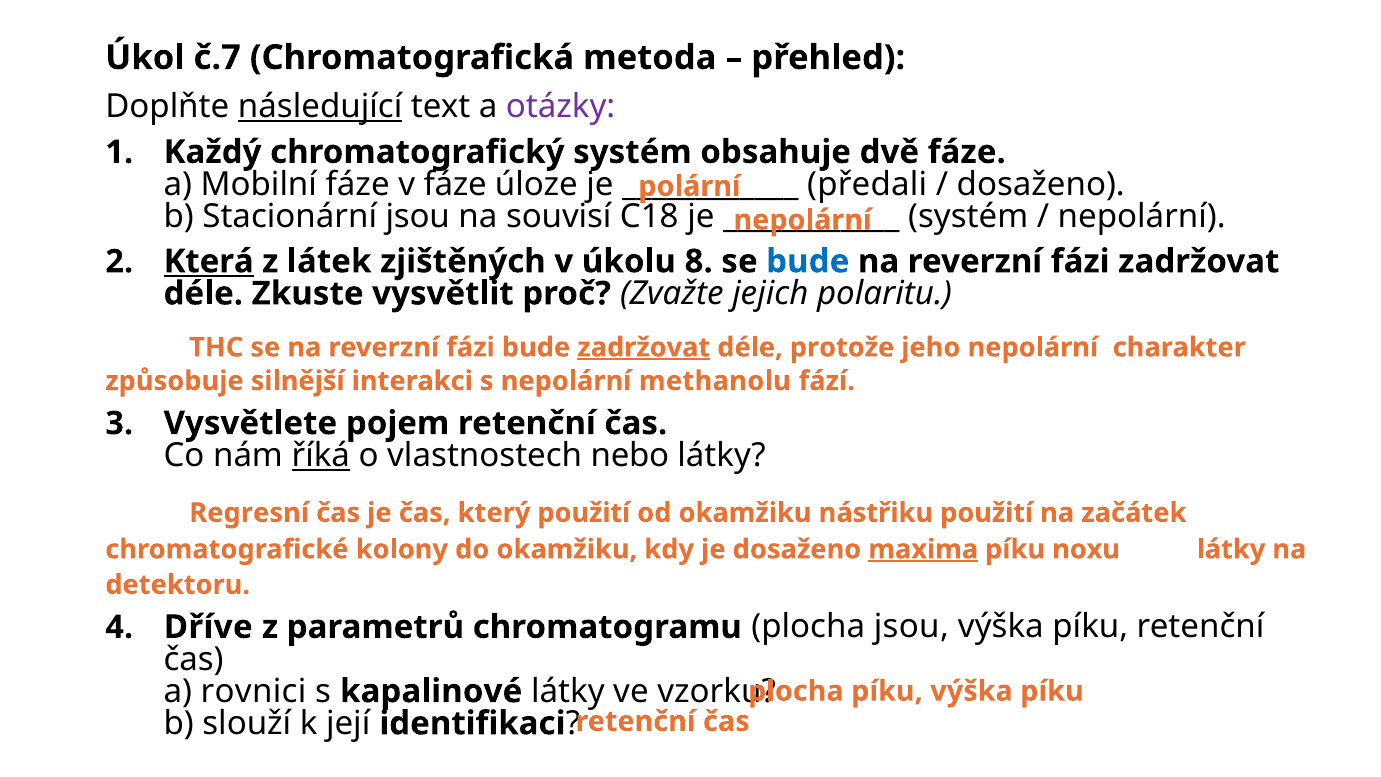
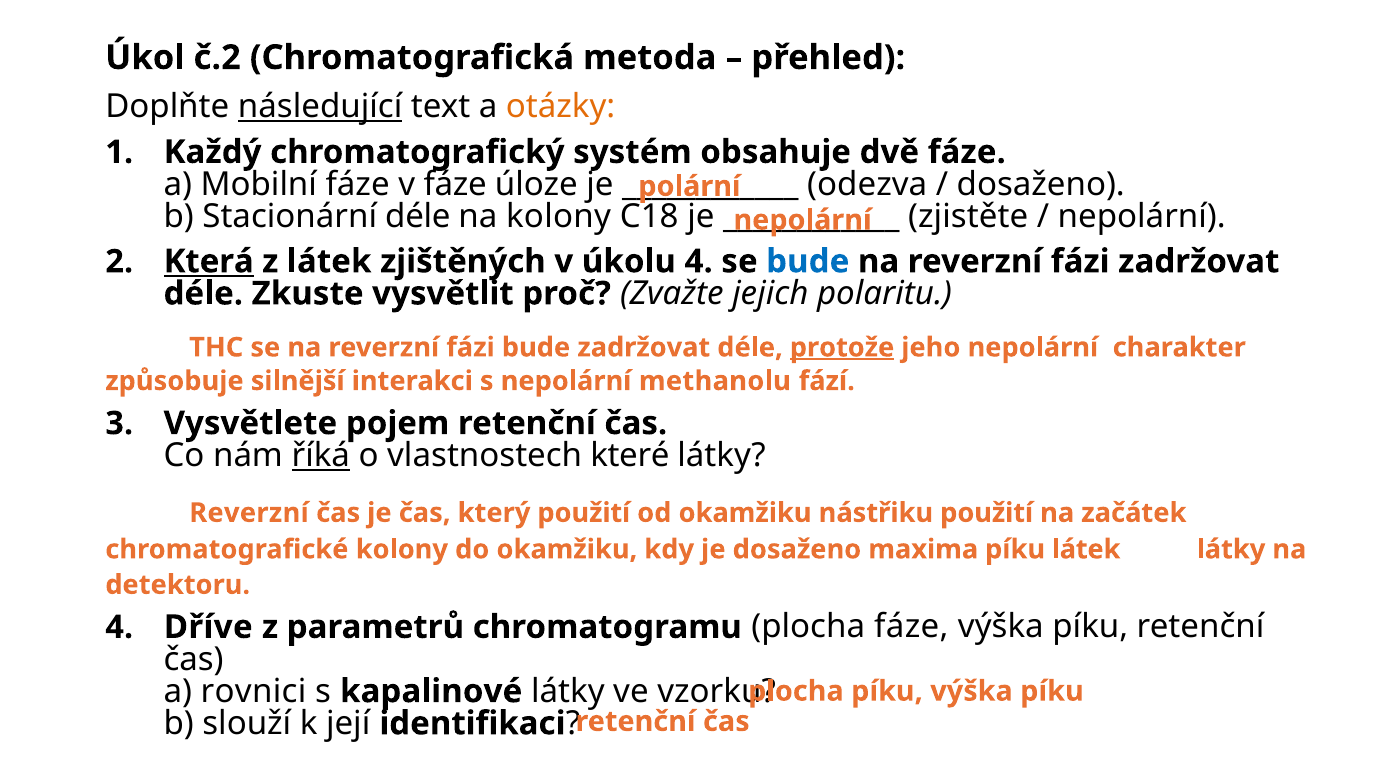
č.7: č.7 -> č.2
otázky colour: purple -> orange
předali: předali -> odezva
Stacionární jsou: jsou -> déle
na souvisí: souvisí -> kolony
systém at (968, 216): systém -> zjistěte
úkolu 8: 8 -> 4
zadržovat at (644, 347) underline: present -> none
protože underline: none -> present
nebo: nebo -> které
Regresní at (249, 513): Regresní -> Reverzní
maxima underline: present -> none
píku noxu: noxu -> látek
plocha jsou: jsou -> fáze
